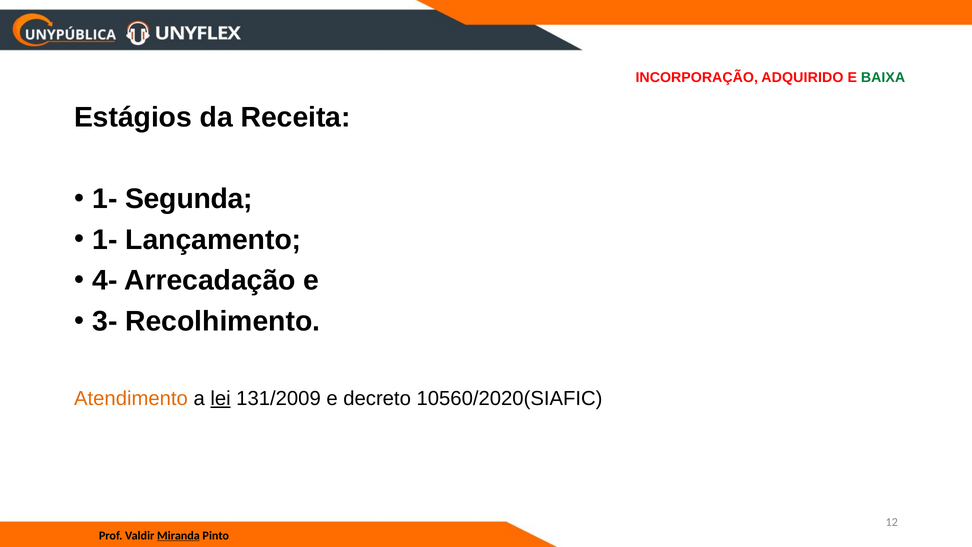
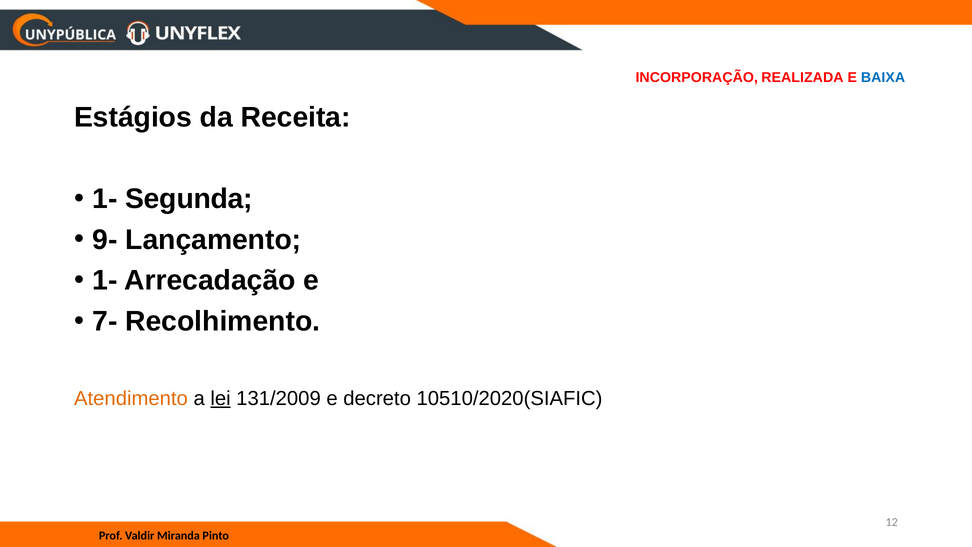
ADQUIRIDO: ADQUIRIDO -> REALIZADA
BAIXA colour: green -> blue
1- at (105, 240): 1- -> 9-
4- at (105, 280): 4- -> 1-
3-: 3- -> 7-
10560/2020(SIAFIC: 10560/2020(SIAFIC -> 10510/2020(SIAFIC
Miranda underline: present -> none
